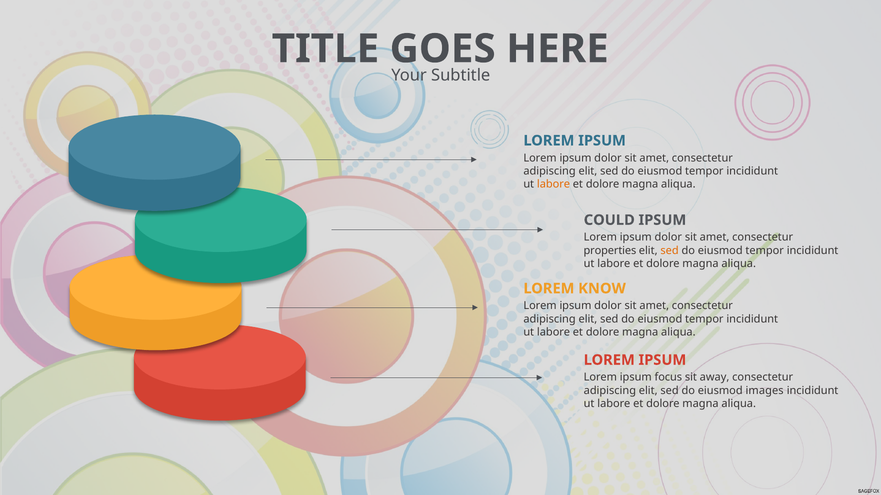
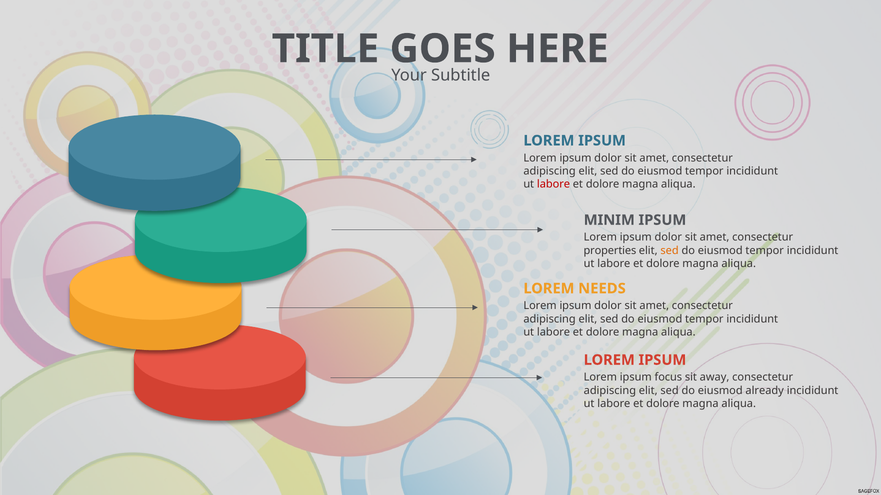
labore at (553, 185) colour: orange -> red
COULD: COULD -> MINIM
KNOW: KNOW -> NEEDS
images: images -> already
